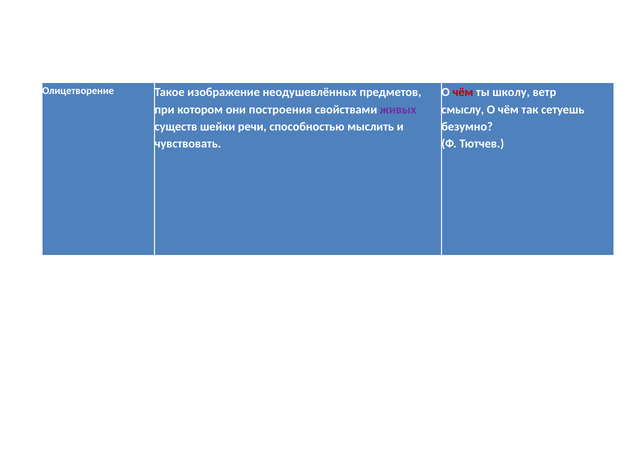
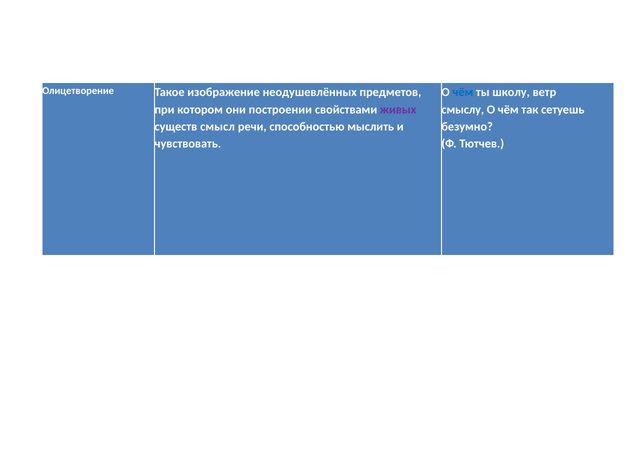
чём at (463, 92) colour: red -> blue
построения: построения -> построении
шейки: шейки -> смысл
